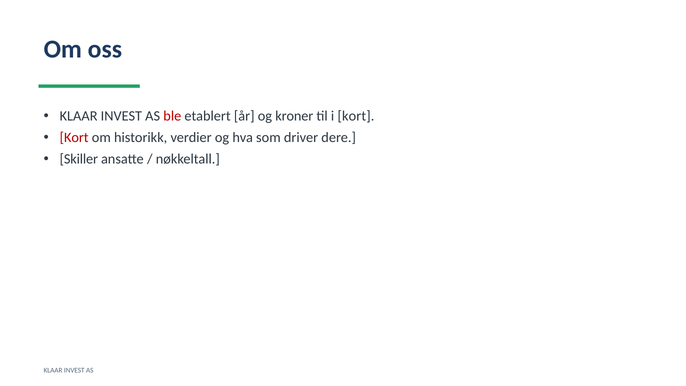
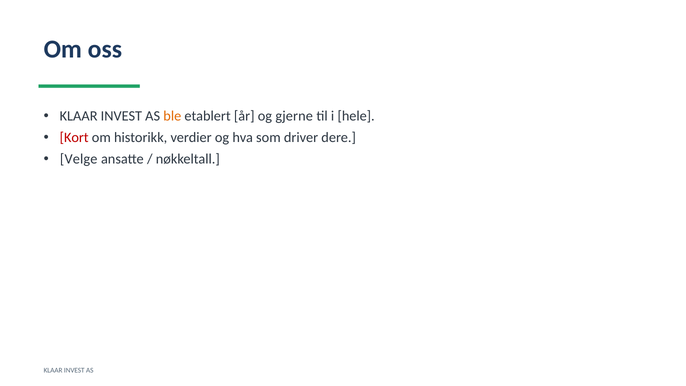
ble colour: red -> orange
kroner: kroner -> gjerne
i kort: kort -> hele
Skiller: Skiller -> Velge
